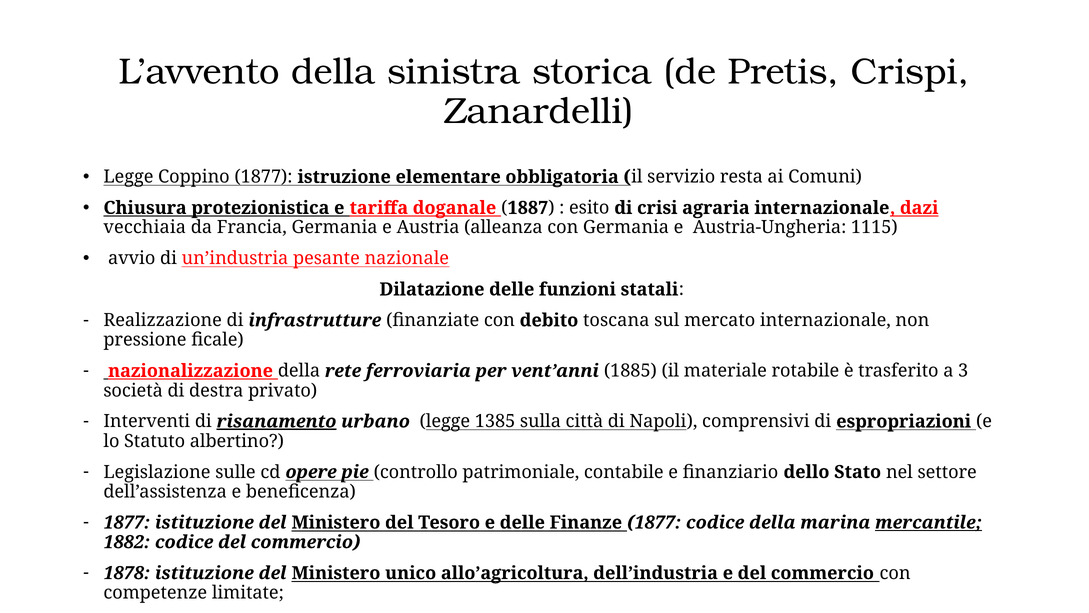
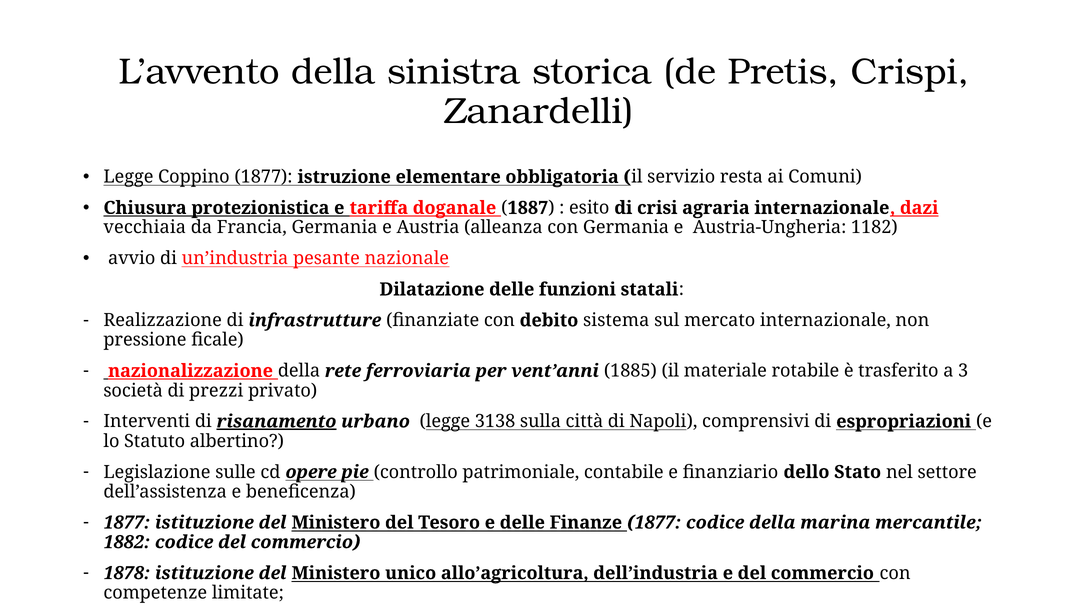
1115: 1115 -> 1182
toscana: toscana -> sistema
destra: destra -> prezzi
1385: 1385 -> 3138
mercantile underline: present -> none
